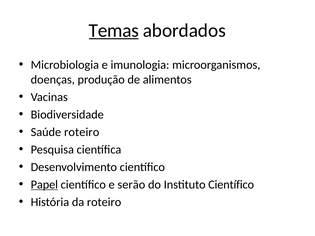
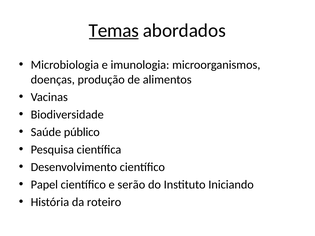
Saúde roteiro: roteiro -> público
Papel underline: present -> none
Instituto Científico: Científico -> Iniciando
